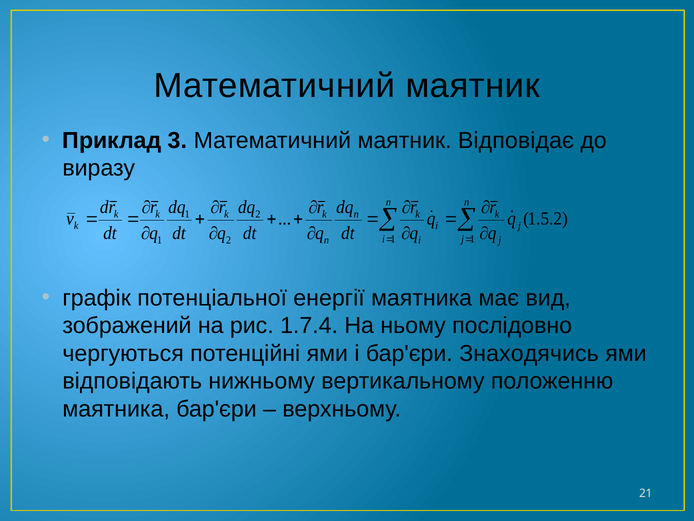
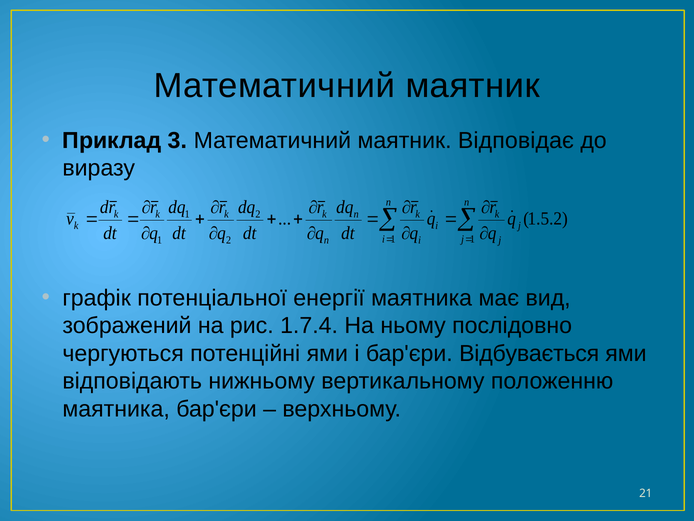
Знаходячись: Знаходячись -> Відбувається
